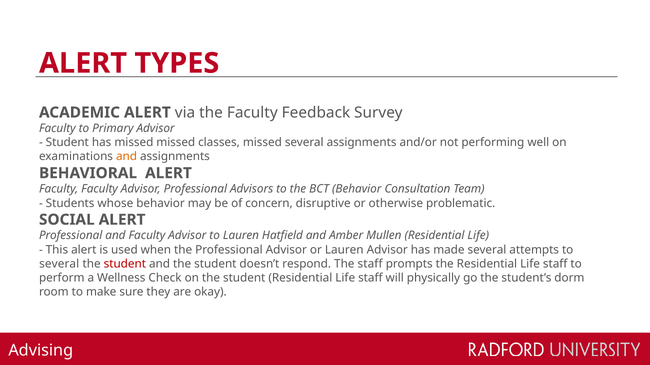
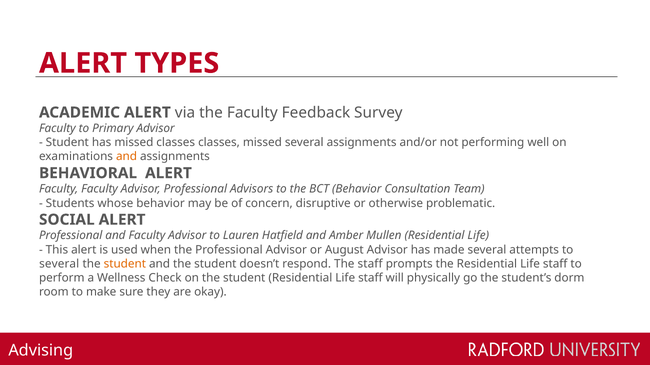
missed missed: missed -> classes
or Lauren: Lauren -> August
student at (125, 264) colour: red -> orange
